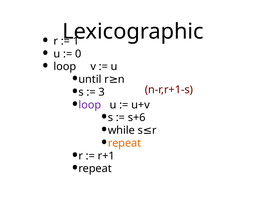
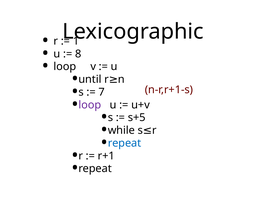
0: 0 -> 8
3: 3 -> 7
s+6: s+6 -> s+5
repeat at (124, 143) colour: orange -> blue
